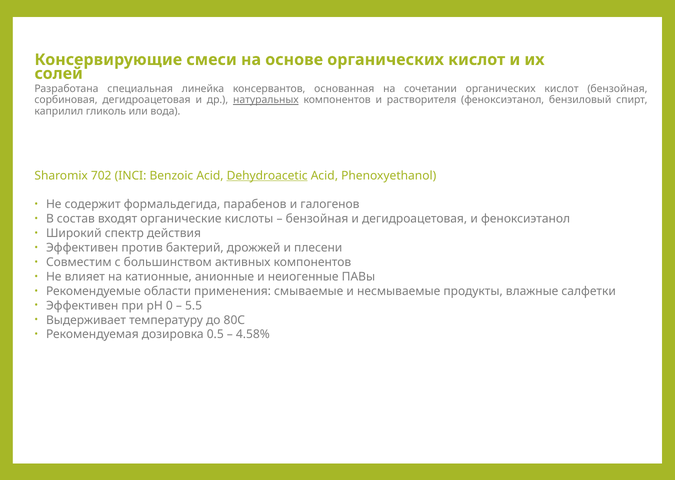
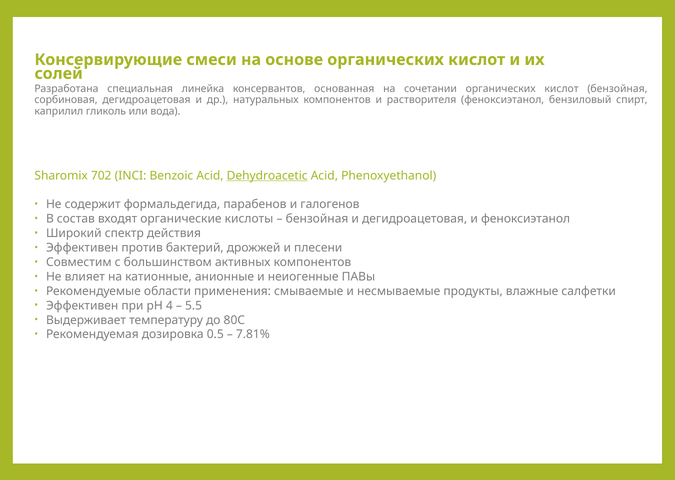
натуральных underline: present -> none
0: 0 -> 4
4.58%: 4.58% -> 7.81%
